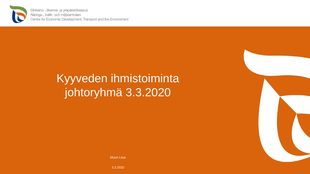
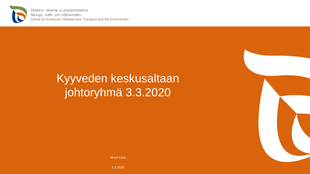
ihmistoiminta: ihmistoiminta -> keskusaltaan
